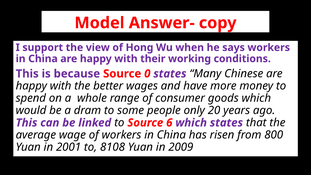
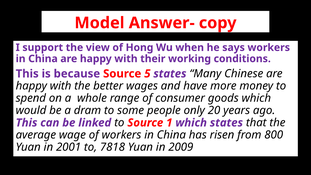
0: 0 -> 5
6: 6 -> 1
8108: 8108 -> 7818
